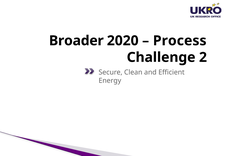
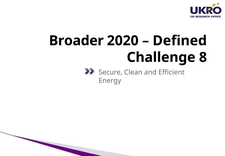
Process: Process -> Defined
2: 2 -> 8
